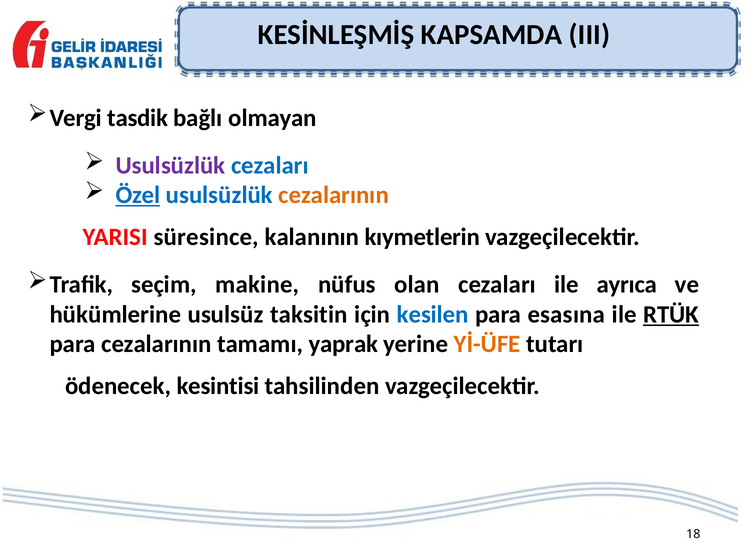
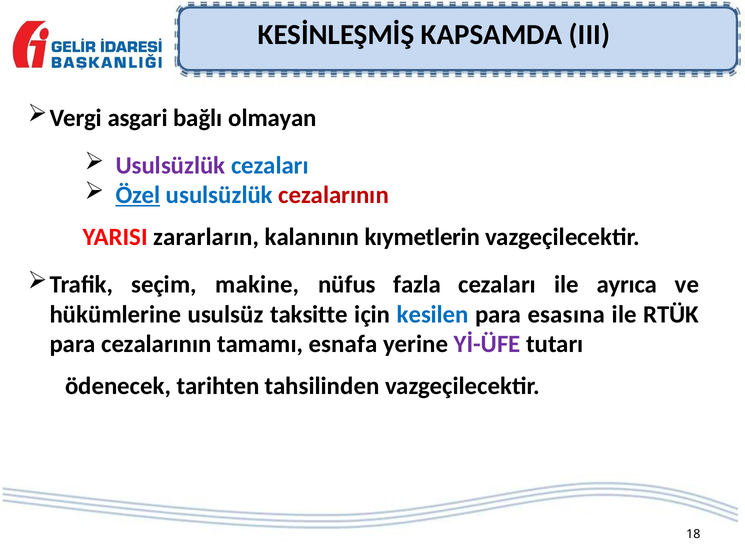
tasdik: tasdik -> asgari
cezalarının at (334, 195) colour: orange -> red
süresince: süresince -> zararların
olan: olan -> fazla
taksitin: taksitin -> taksitte
RTÜK underline: present -> none
yaprak: yaprak -> esnafa
Yİ-ÜFE colour: orange -> purple
kesintisi: kesintisi -> tarihten
